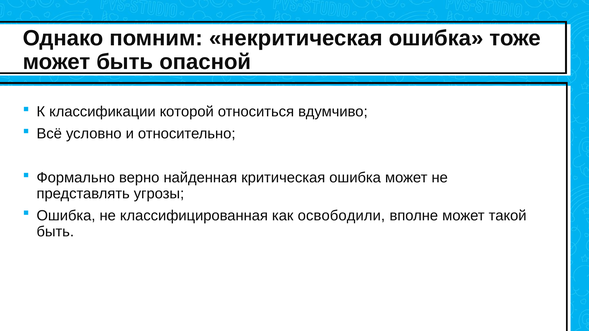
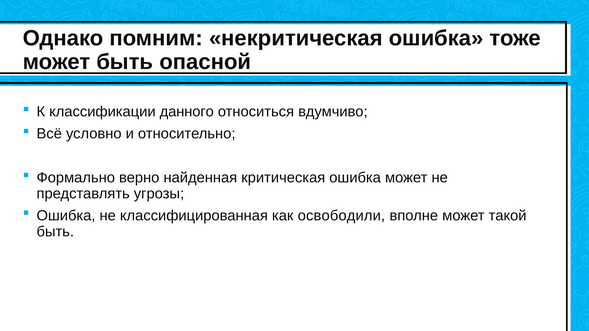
которой: которой -> данного
